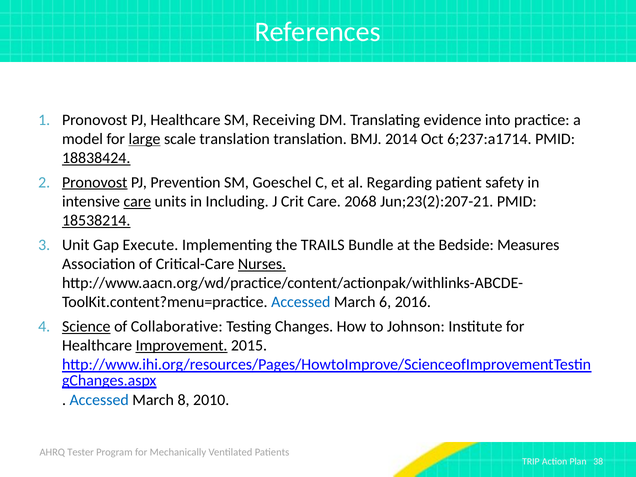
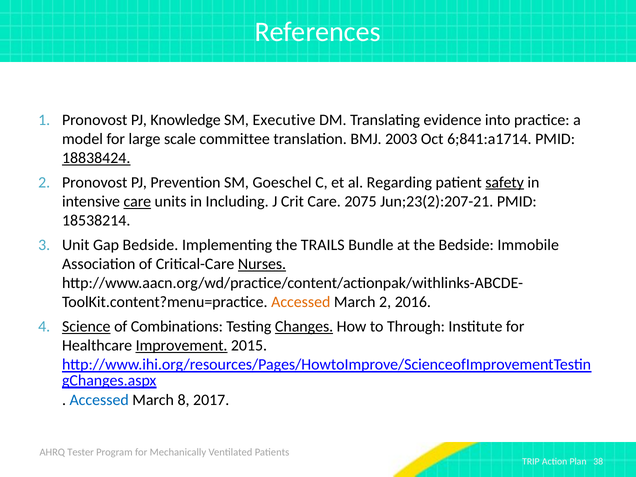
PJ Healthcare: Healthcare -> Knowledge
Receiving: Receiving -> Executive
large underline: present -> none
scale translation: translation -> committee
2014: 2014 -> 2003
6;237:a1714: 6;237:a1714 -> 6;841:a1714
Pronovost at (95, 182) underline: present -> none
safety underline: none -> present
2068: 2068 -> 2075
18538214 underline: present -> none
Gap Execute: Execute -> Bedside
Measures: Measures -> Immobile
Accessed at (301, 302) colour: blue -> orange
March 6: 6 -> 2
Collaborative: Collaborative -> Combinations
Changes underline: none -> present
Johnson: Johnson -> Through
2010: 2010 -> 2017
